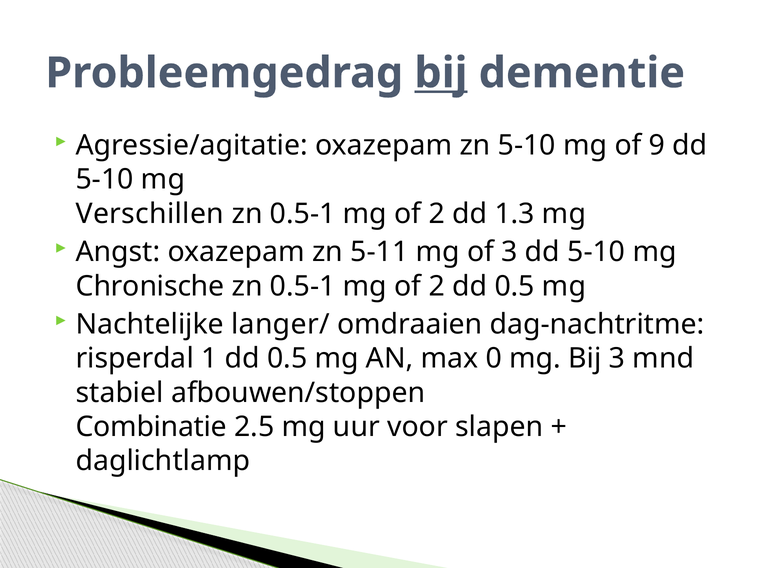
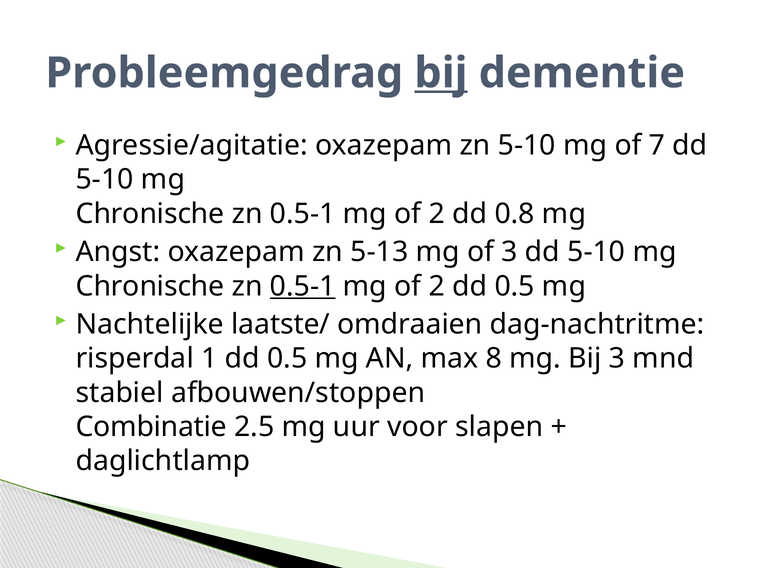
9: 9 -> 7
Verschillen at (150, 214): Verschillen -> Chronische
1.3: 1.3 -> 0.8
5-11: 5-11 -> 5-13
0.5-1 at (303, 286) underline: none -> present
langer/: langer/ -> laatste/
0: 0 -> 8
